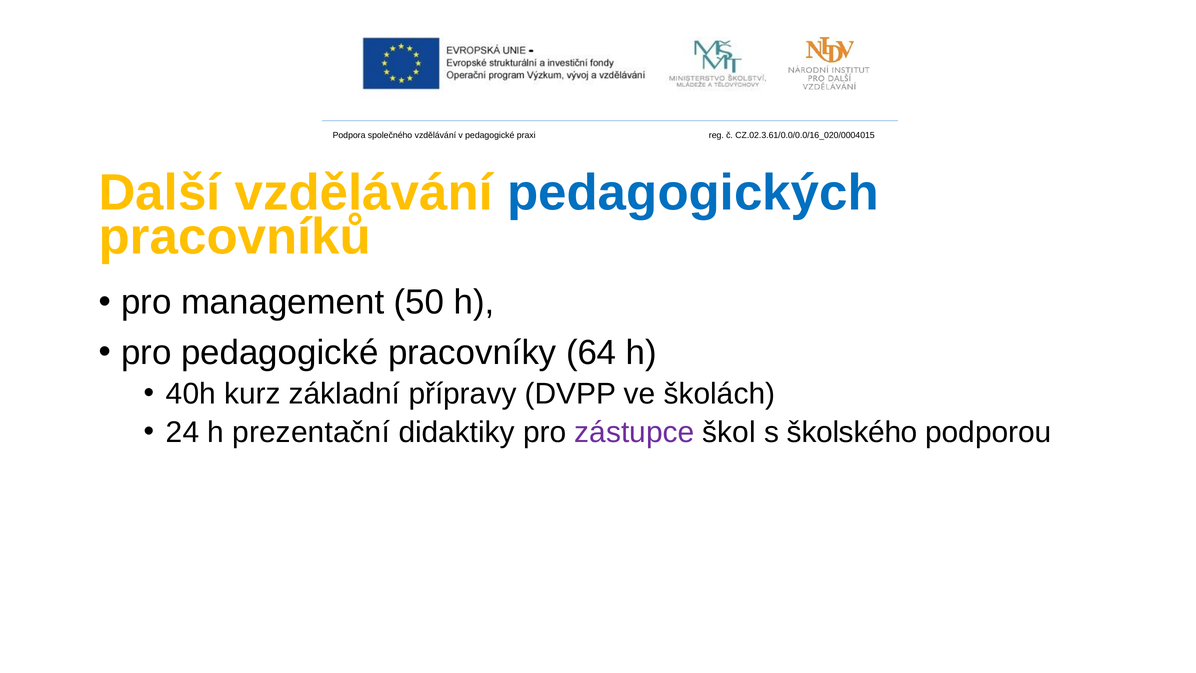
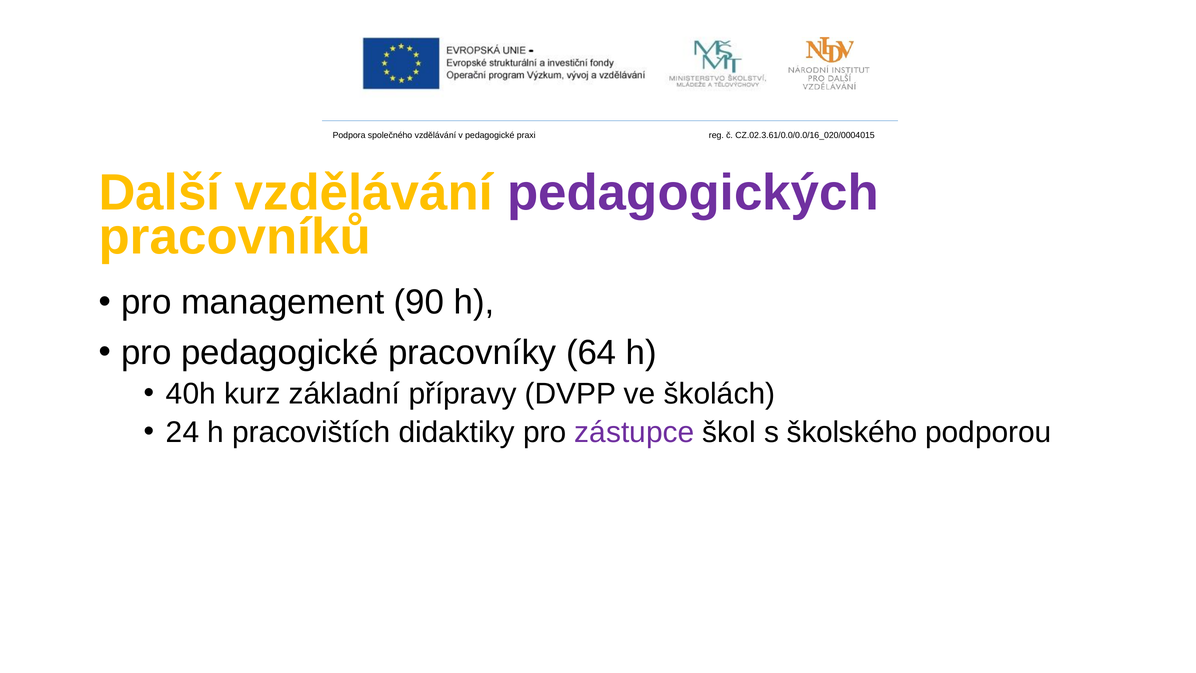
pedagogických colour: blue -> purple
50: 50 -> 90
prezentační: prezentační -> pracovištích
